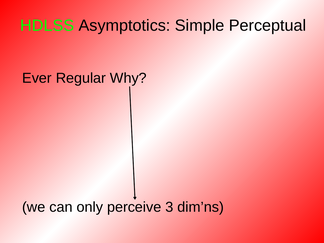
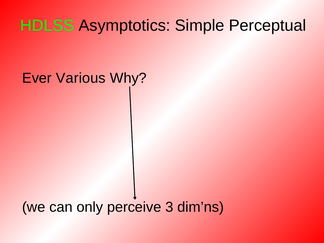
Regular: Regular -> Various
